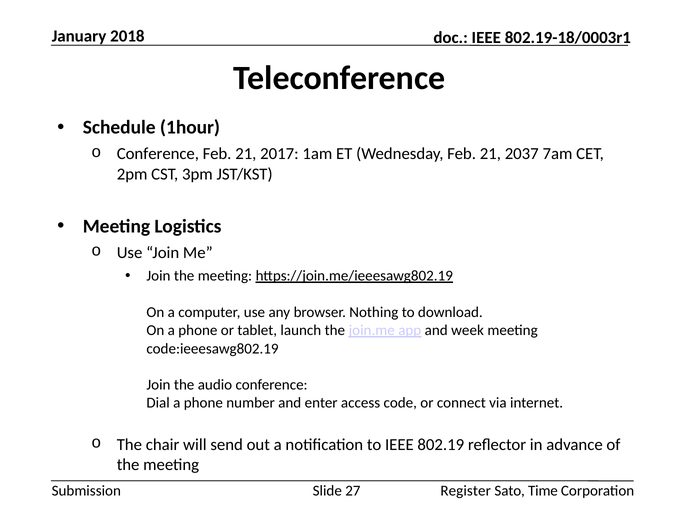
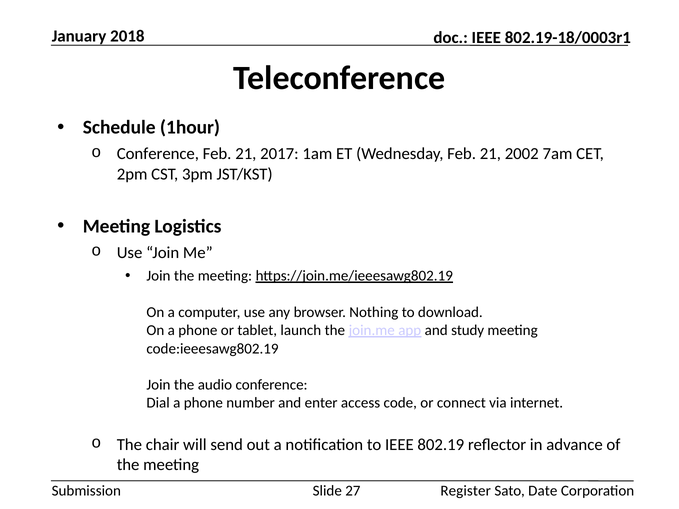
2037: 2037 -> 2002
week: week -> study
Time: Time -> Date
